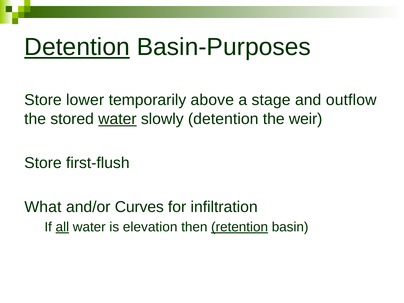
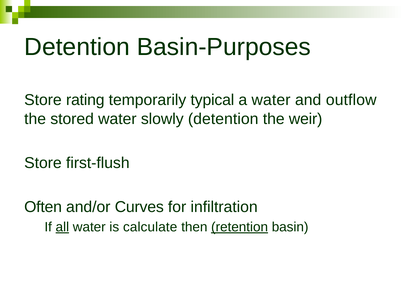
Detention at (77, 47) underline: present -> none
lower: lower -> rating
above: above -> typical
a stage: stage -> water
water at (117, 119) underline: present -> none
What: What -> Often
elevation: elevation -> calculate
